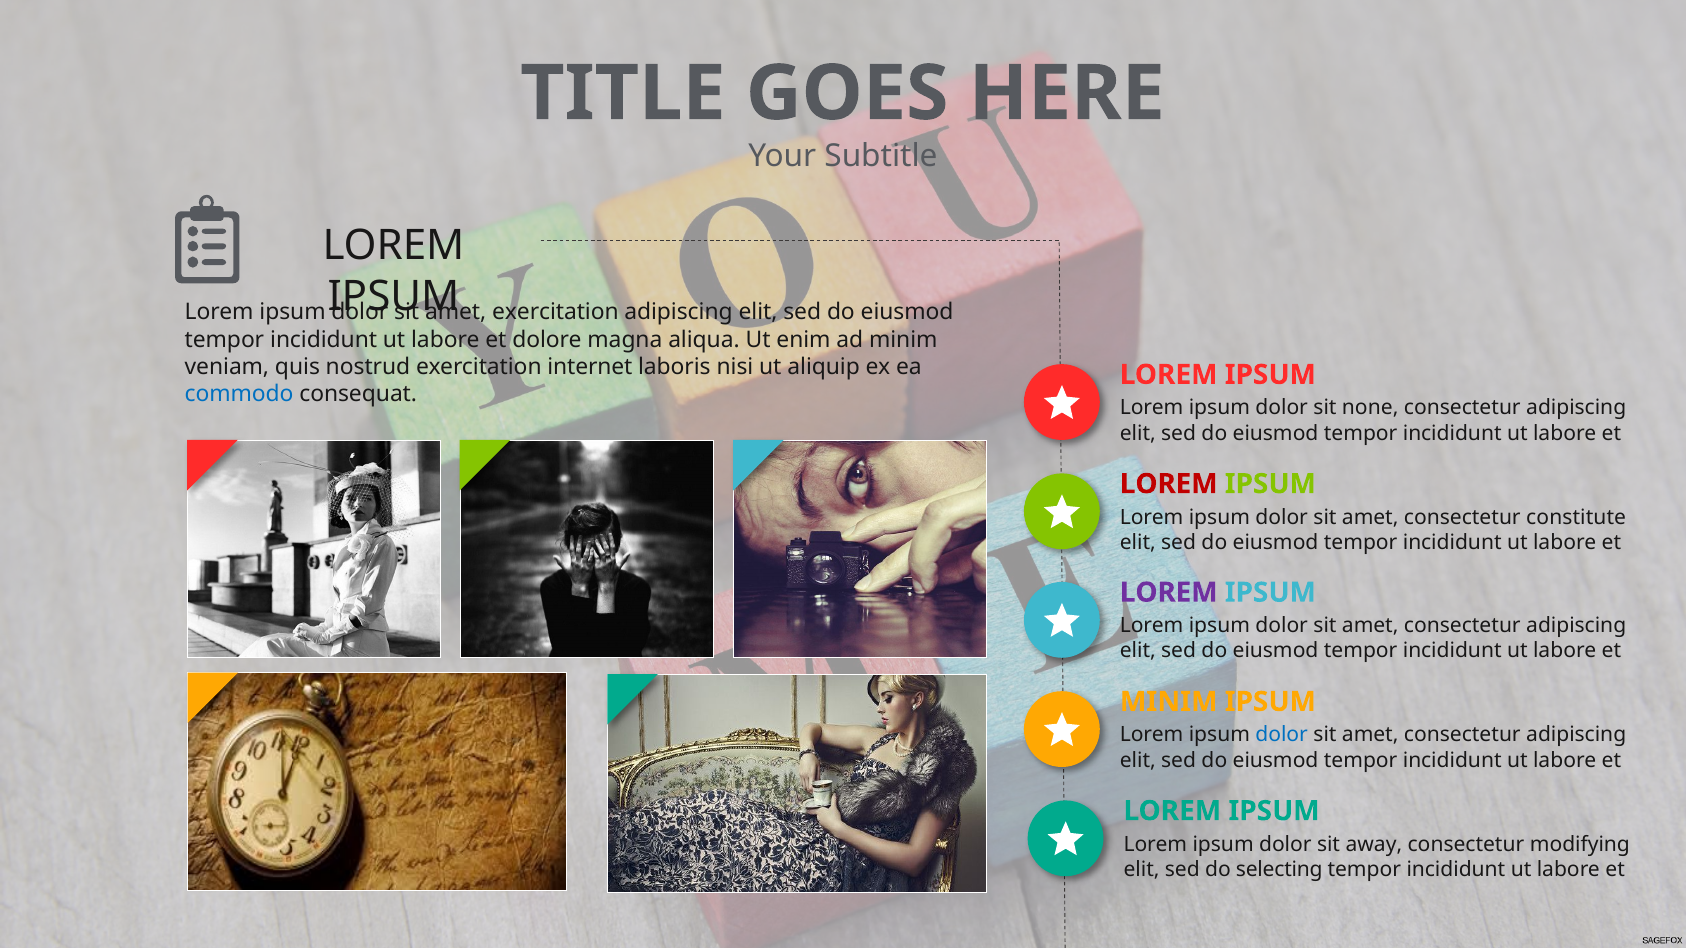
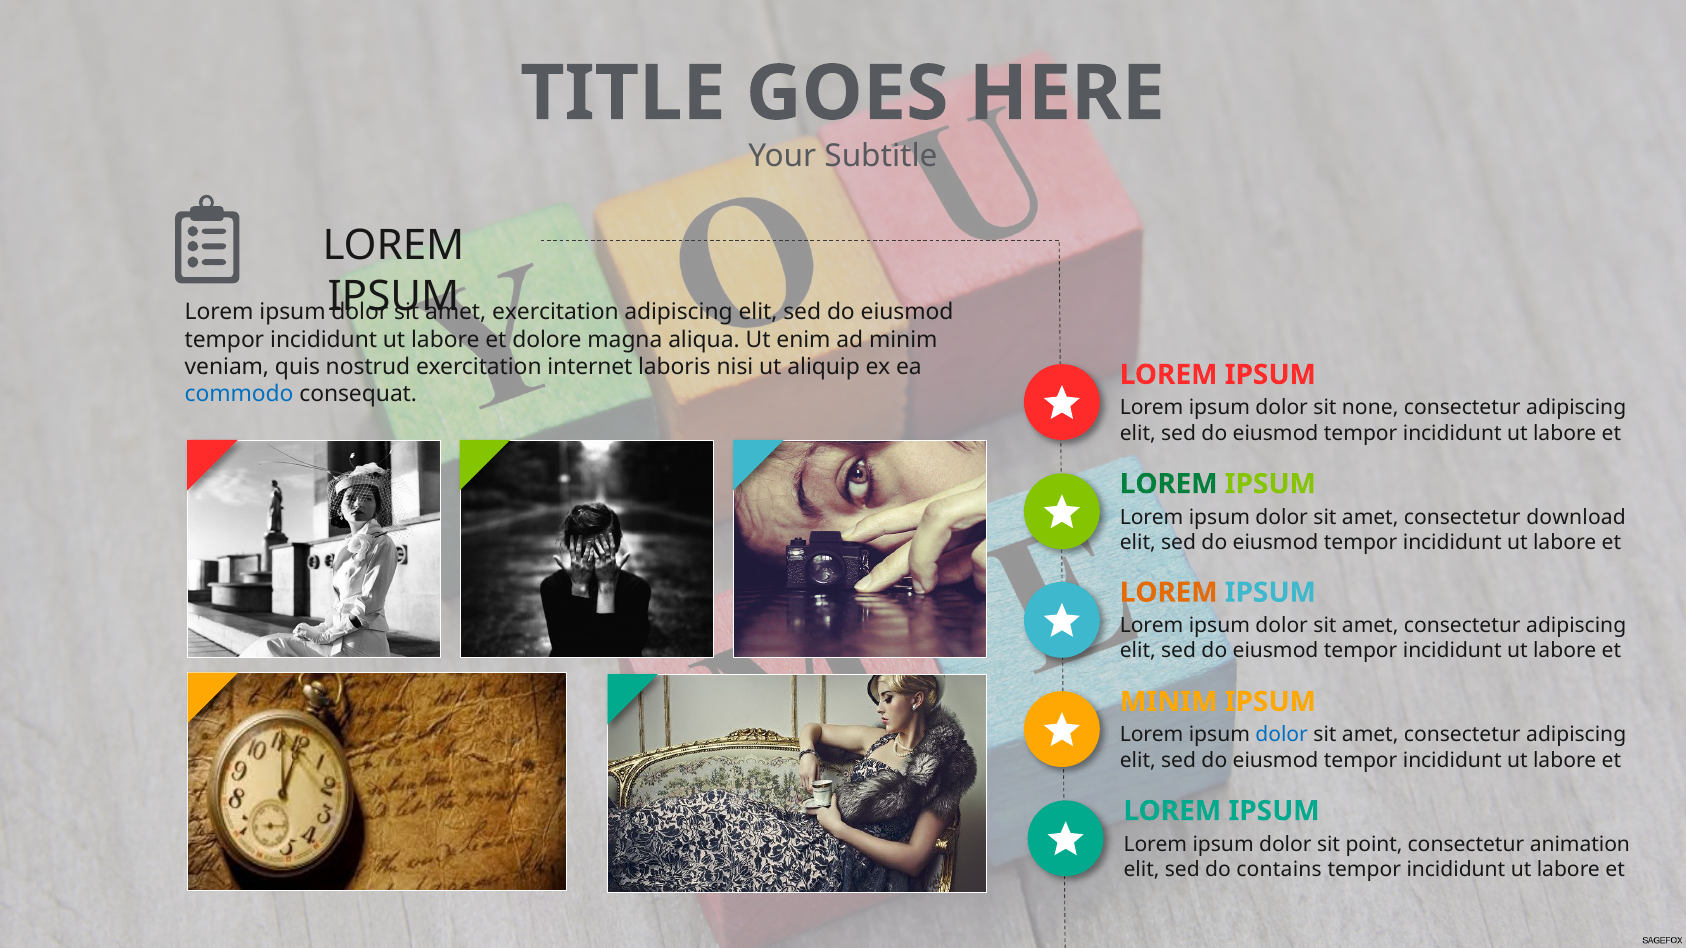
LOREM at (1169, 484) colour: red -> green
constitute: constitute -> download
LOREM at (1169, 593) colour: purple -> orange
away: away -> point
modifying: modifying -> animation
selecting: selecting -> contains
